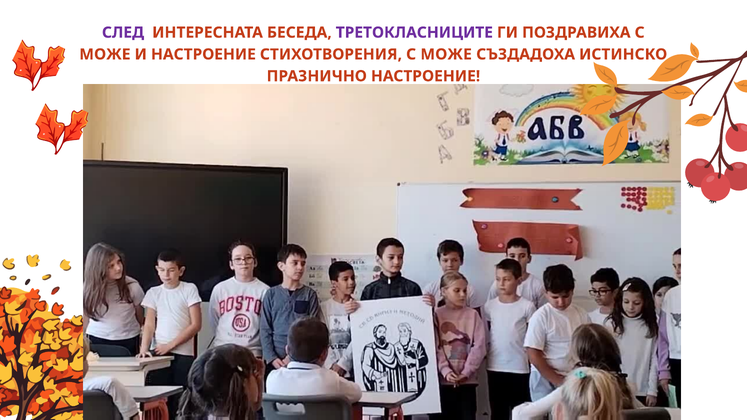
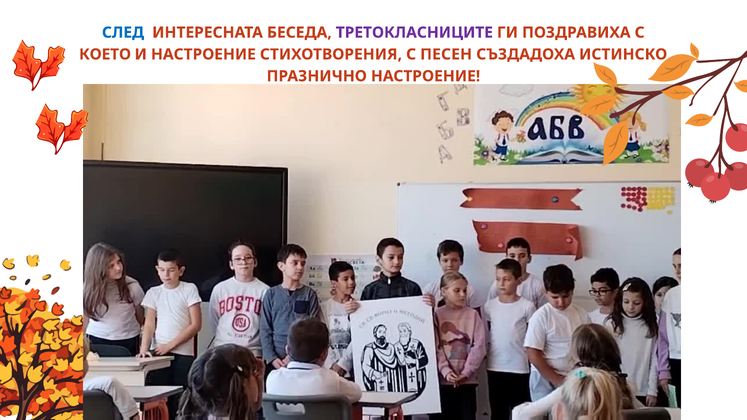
СЛЕД colour: purple -> blue
МОЖЕ at (105, 54): МОЖЕ -> КОЕТО
СТИХОТВОРЕНИЯ С МОЖЕ: МОЖЕ -> ПЕСЕН
